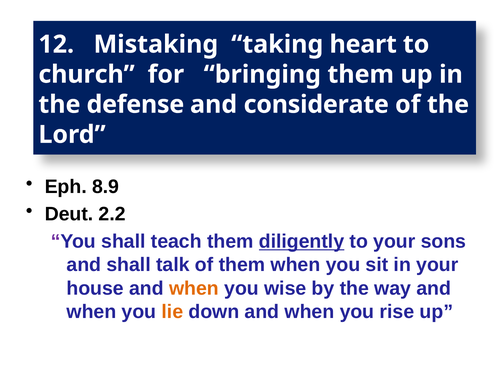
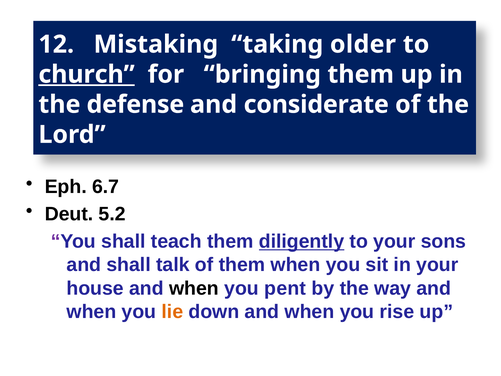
heart: heart -> older
church underline: none -> present
8.9: 8.9 -> 6.7
2.2: 2.2 -> 5.2
when at (194, 288) colour: orange -> black
wise: wise -> pent
